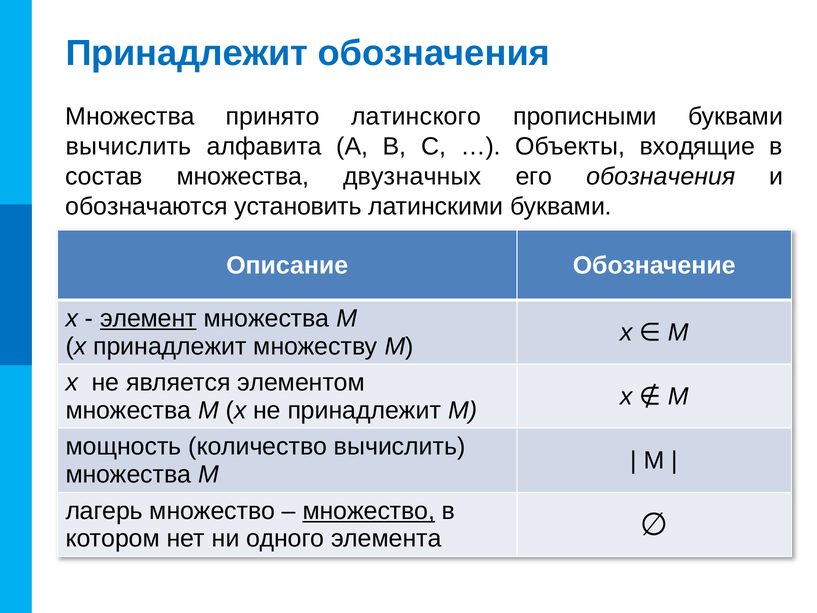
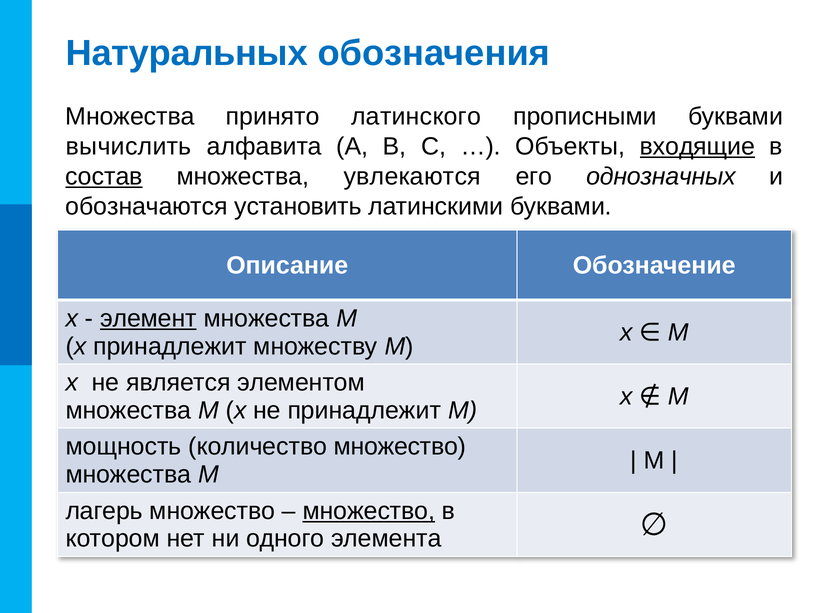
Принадлежит at (187, 53): Принадлежит -> Натуральных
входящие underline: none -> present
состав underline: none -> present
двузначных: двузначных -> увлекаются
его обозначения: обозначения -> однозначных
количество вычислить: вычислить -> множество
